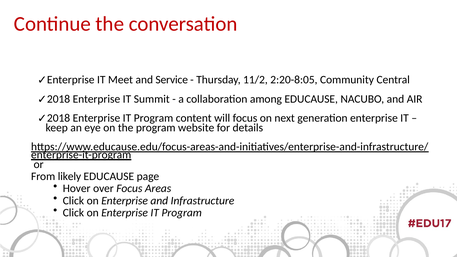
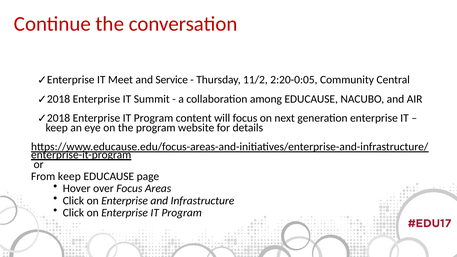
2:20-8:05: 2:20-8:05 -> 2:20-0:05
From likely: likely -> keep
